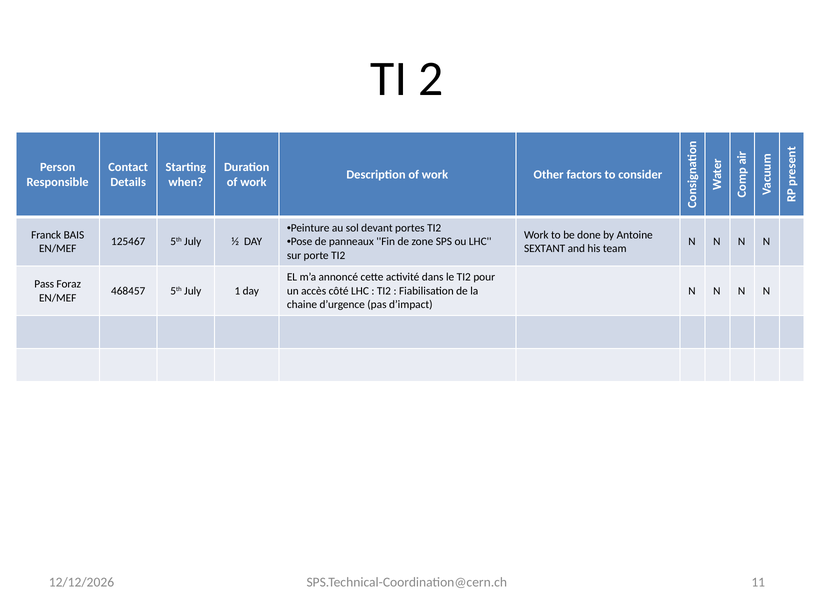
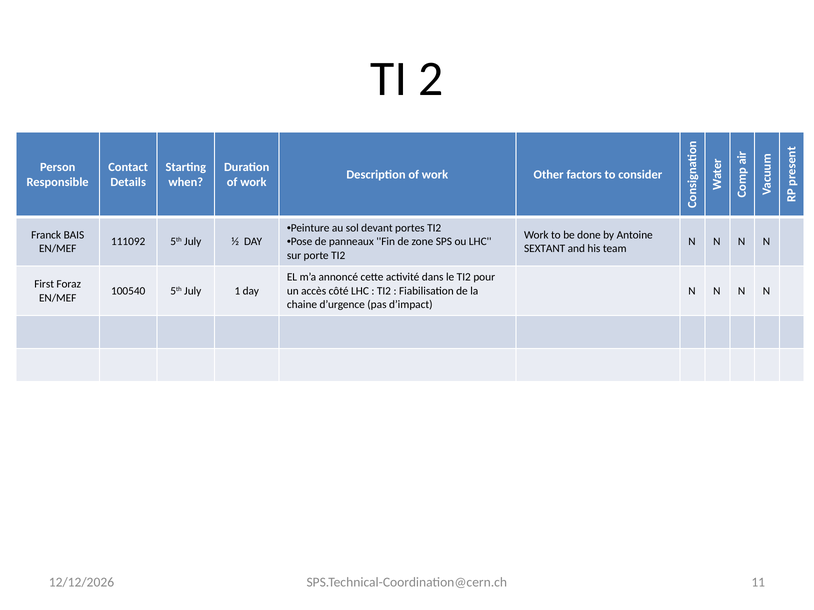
125467: 125467 -> 111092
Pass: Pass -> First
468457: 468457 -> 100540
